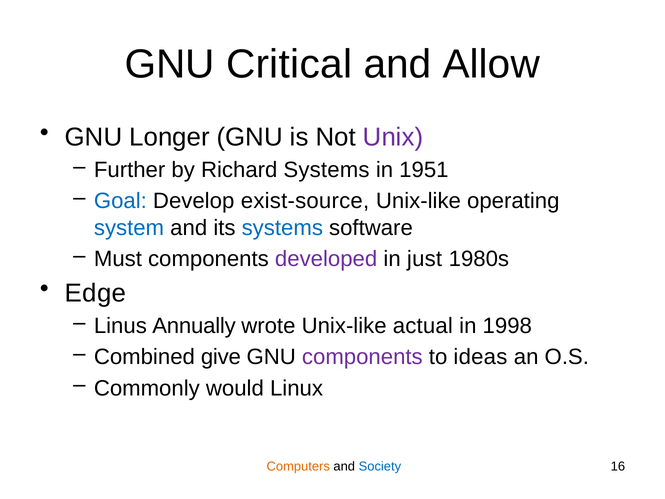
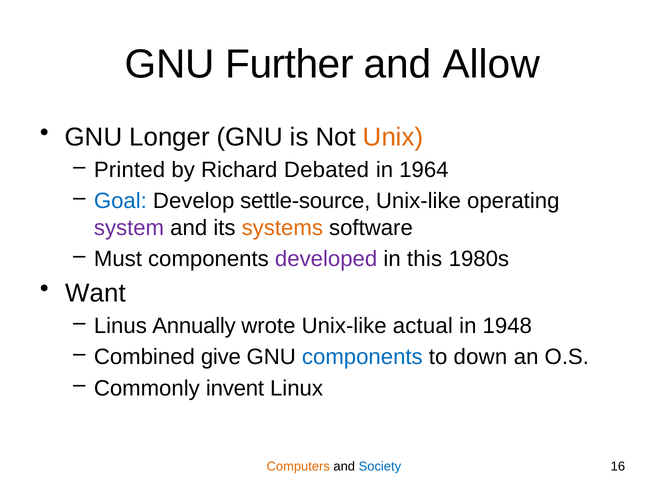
Critical: Critical -> Further
Unix colour: purple -> orange
Further: Further -> Printed
Richard Systems: Systems -> Debated
1951: 1951 -> 1964
exist-source: exist-source -> settle-source
system colour: blue -> purple
systems at (282, 228) colour: blue -> orange
just: just -> this
Edge: Edge -> Want
1998: 1998 -> 1948
components at (362, 357) colour: purple -> blue
ideas: ideas -> down
would: would -> invent
